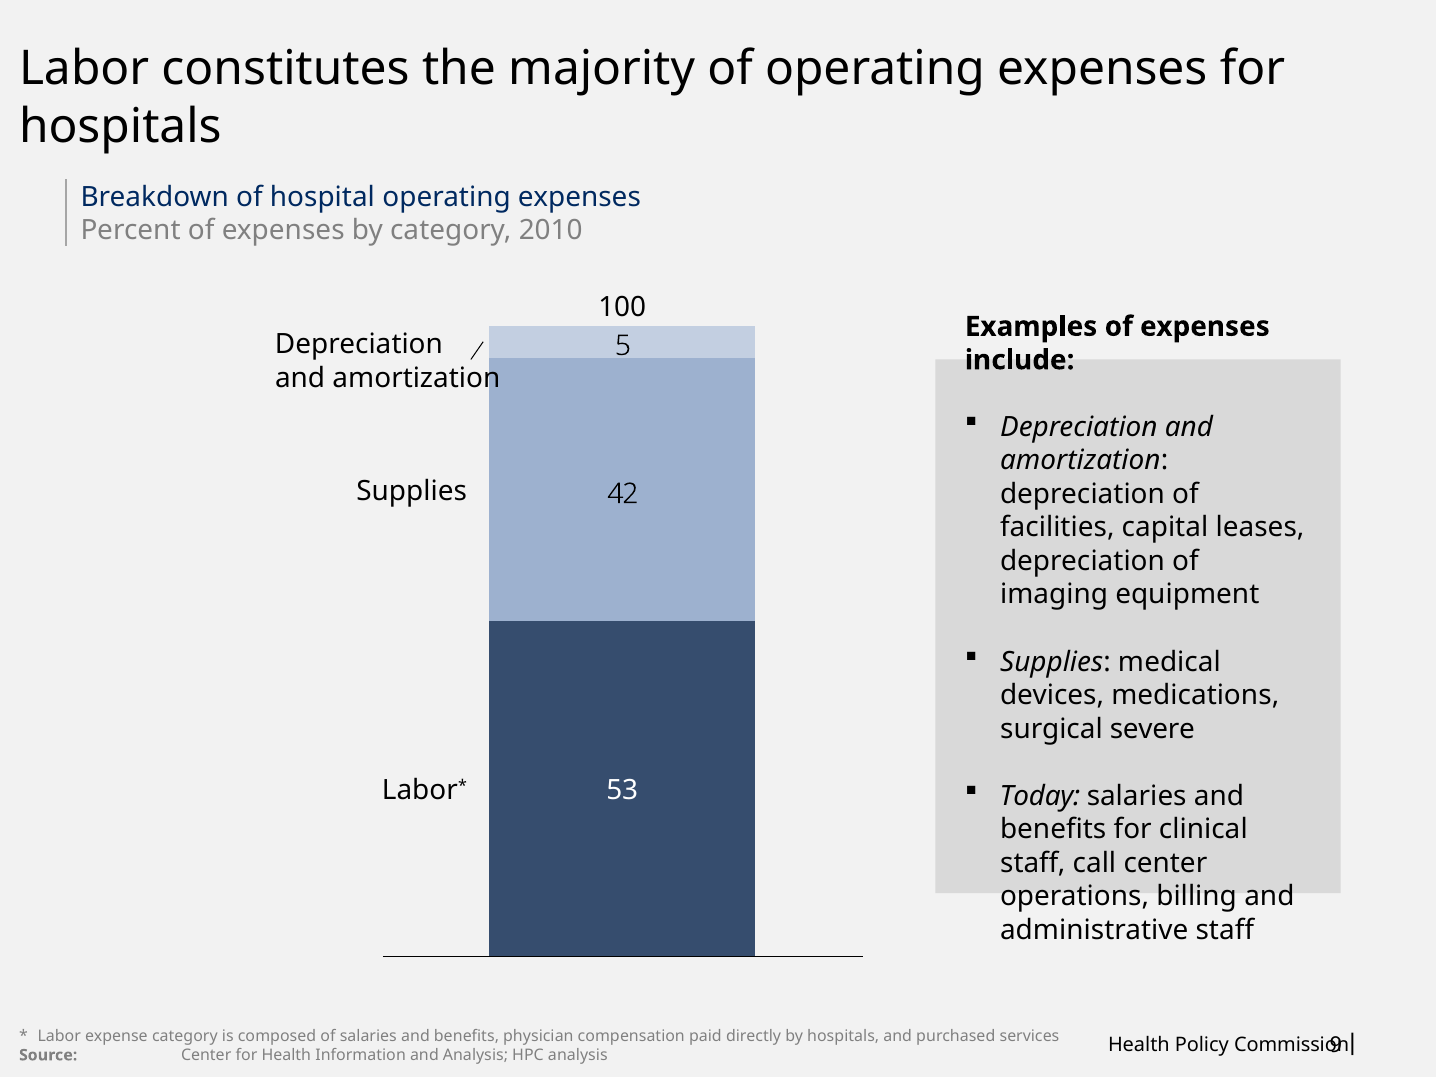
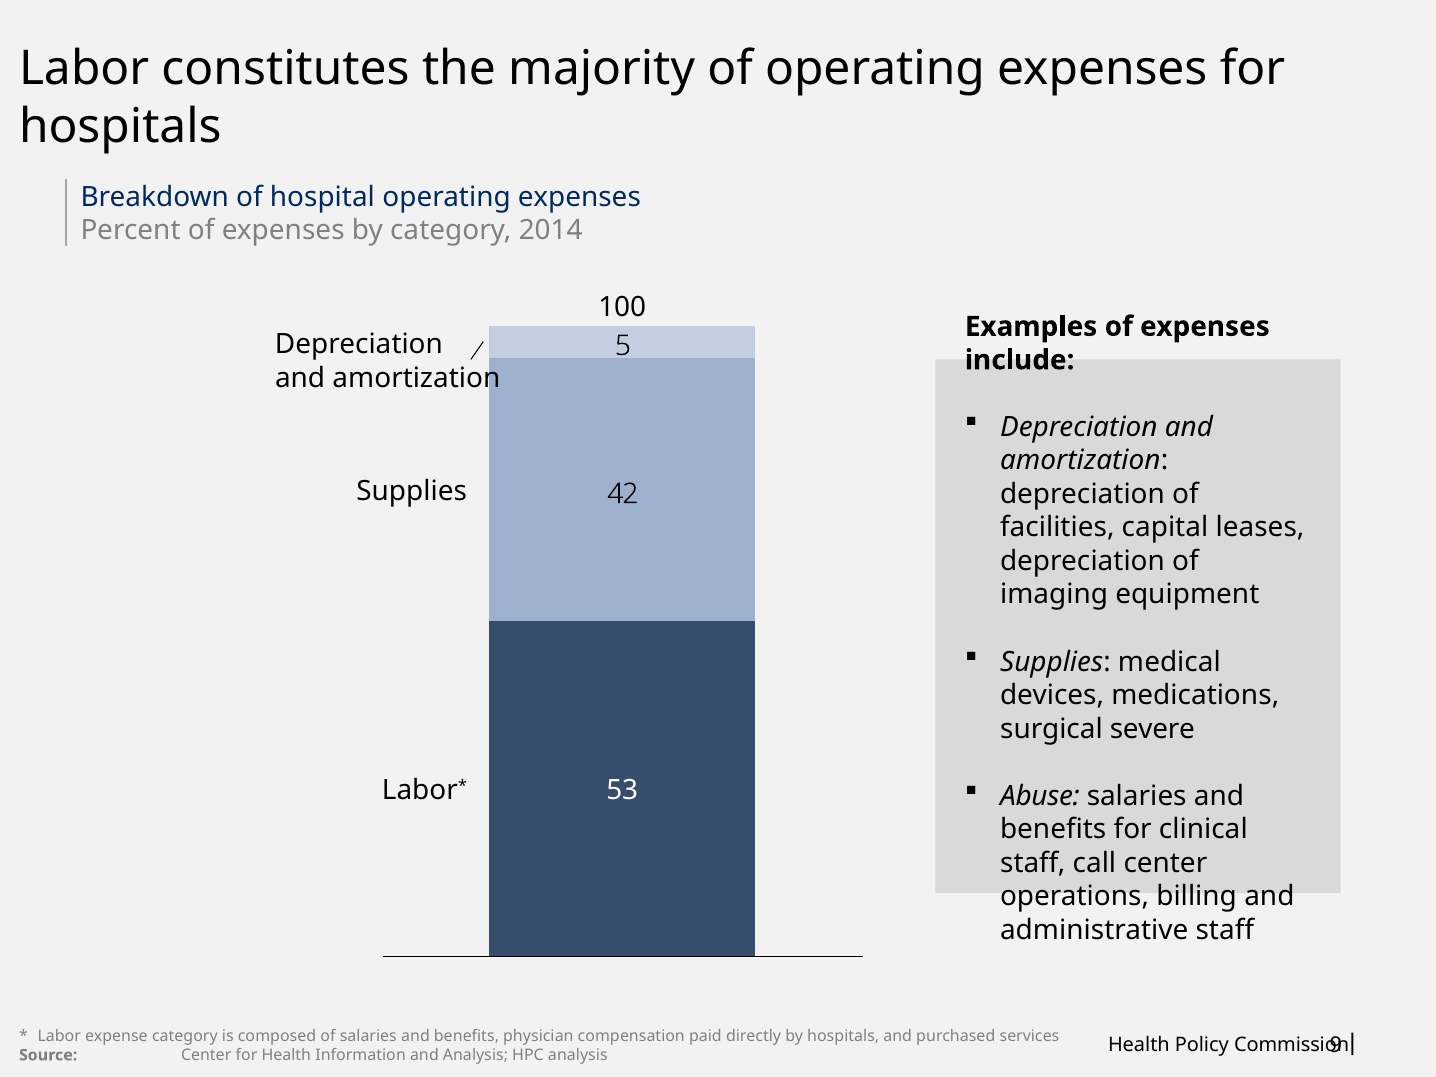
2010: 2010 -> 2014
Today: Today -> Abuse
